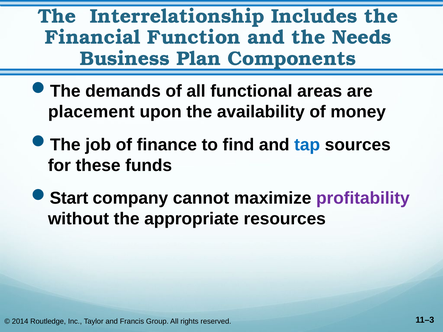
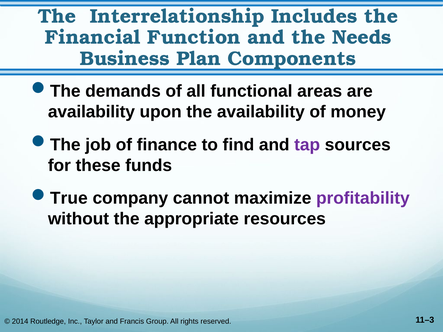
placement at (91, 112): placement -> availability
tap colour: blue -> purple
Start: Start -> True
